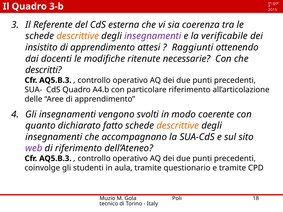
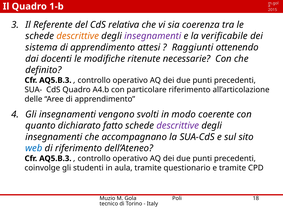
3-b: 3-b -> 1-b
esterna: esterna -> relativa
insistito: insistito -> sistema
descritti: descritti -> definito
descrittive at (178, 126) colour: orange -> purple
web colour: purple -> blue
